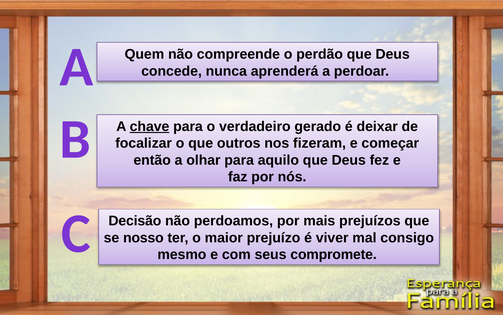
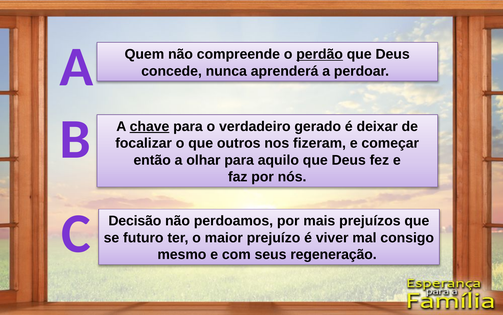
perdão underline: none -> present
nosso: nosso -> futuro
compromete: compromete -> regeneração
